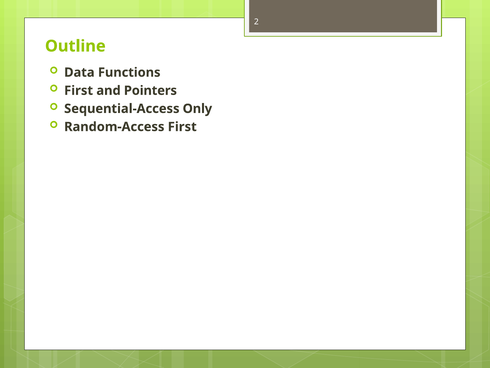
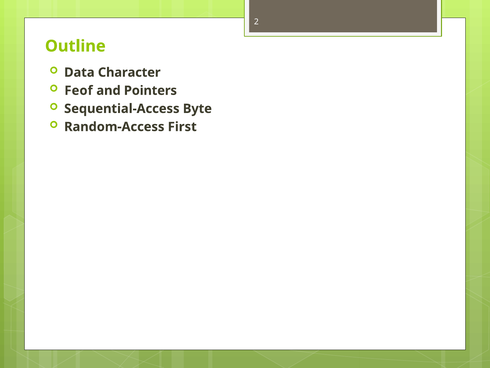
Functions: Functions -> Character
First at (79, 90): First -> Feof
Only: Only -> Byte
